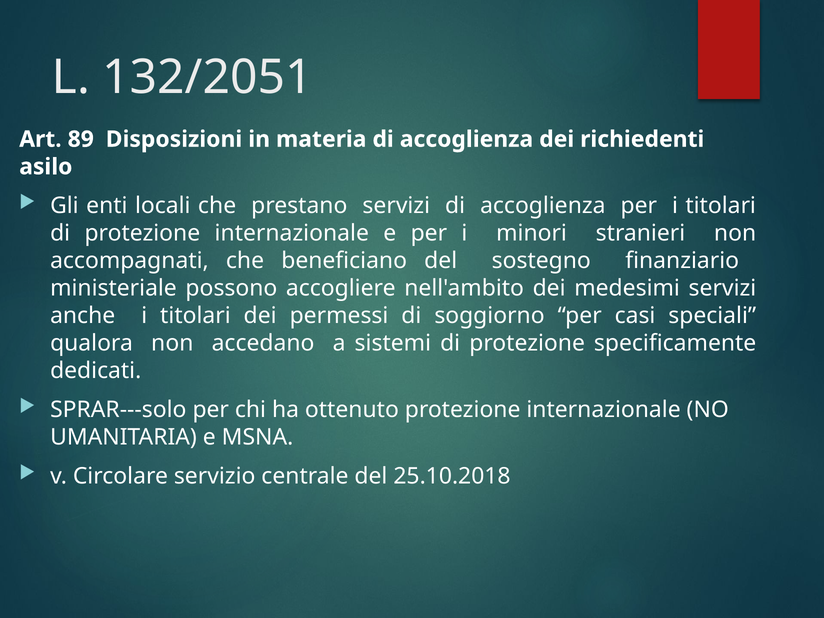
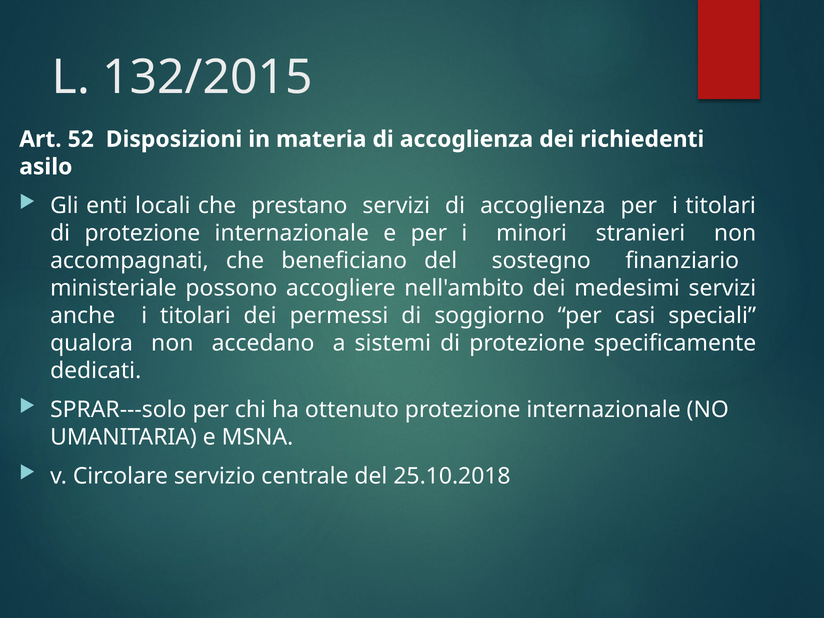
132/2051: 132/2051 -> 132/2015
89: 89 -> 52
